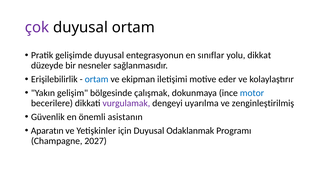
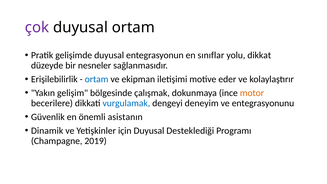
motor colour: blue -> orange
vurgulamak colour: purple -> blue
uyarılma: uyarılma -> deneyim
zenginleştirilmiş: zenginleştirilmiş -> entegrasyonunu
Aparatın: Aparatın -> Dinamik
Odaklanmak: Odaklanmak -> Desteklediği
2027: 2027 -> 2019
